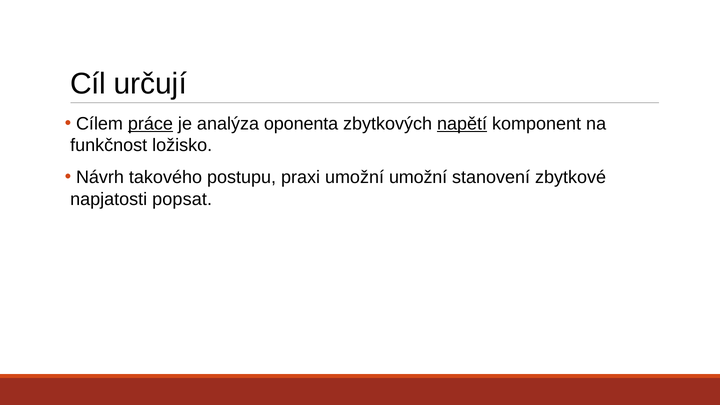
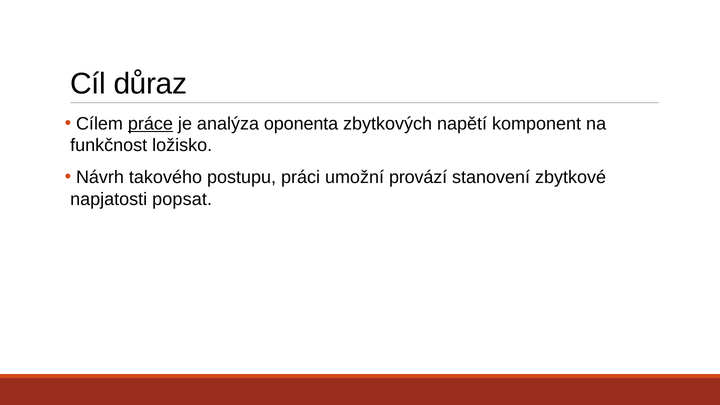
určují: určují -> důraz
napětí underline: present -> none
praxi: praxi -> práci
umožní umožní: umožní -> provází
